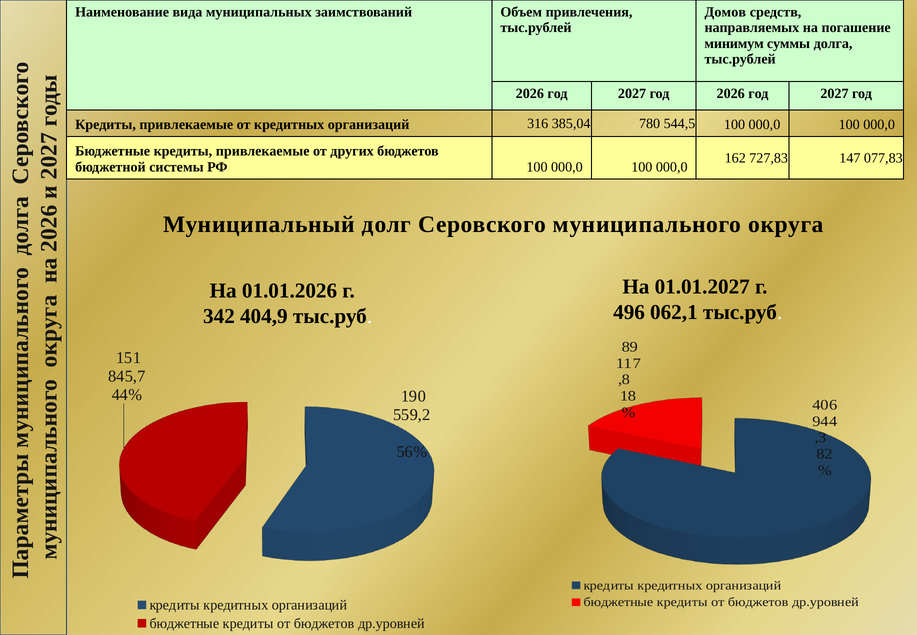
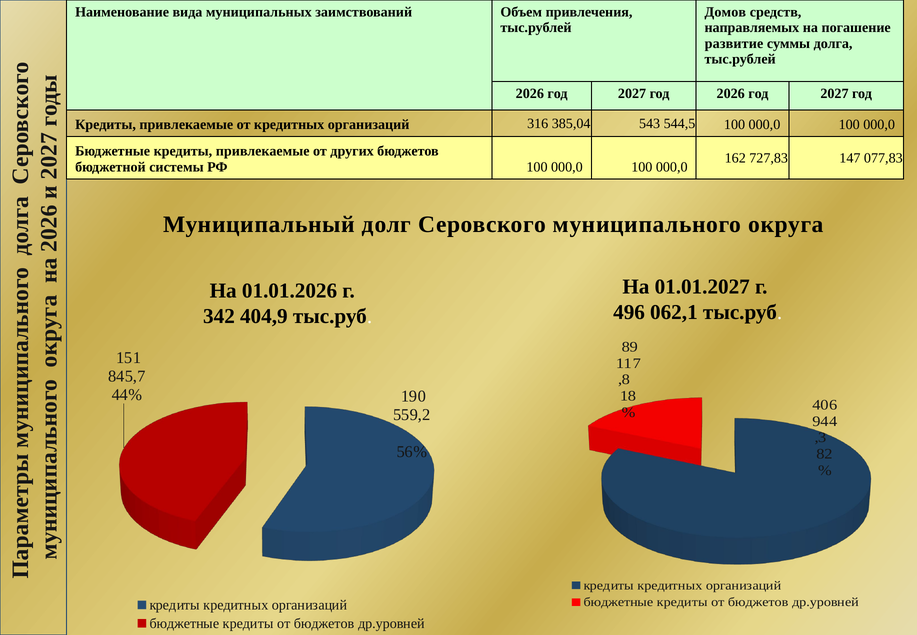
минимум: минимум -> развитие
780: 780 -> 543
